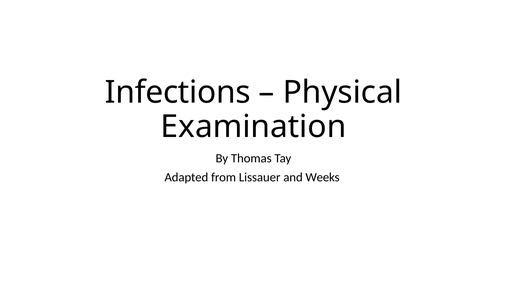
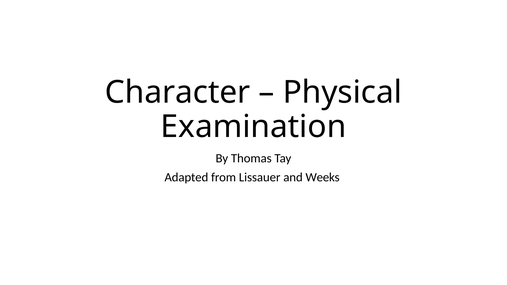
Infections: Infections -> Character
